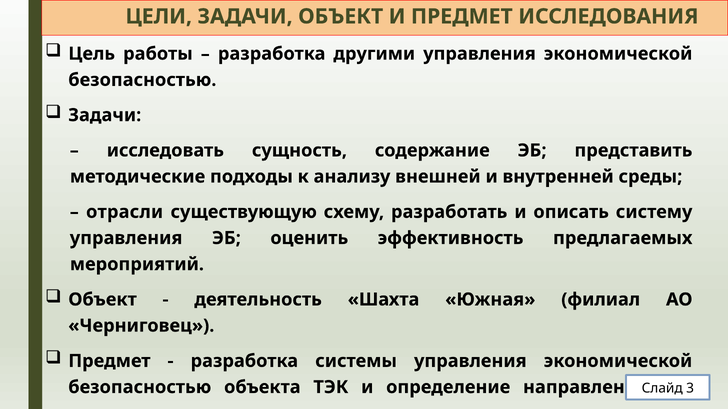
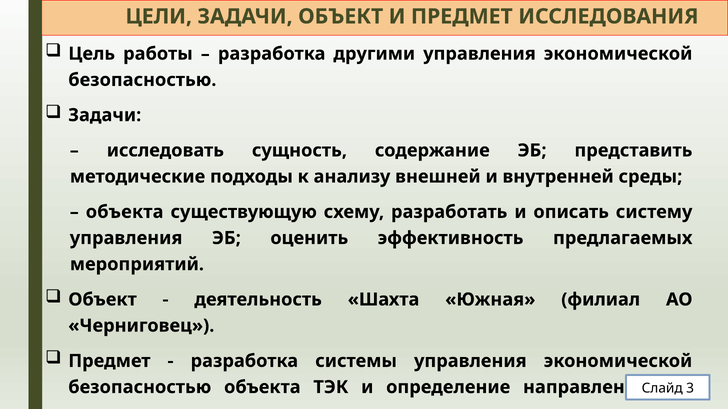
отрасли at (125, 212): отрасли -> объекта
